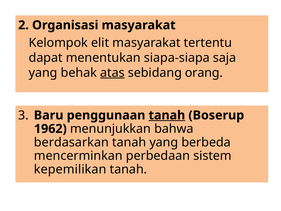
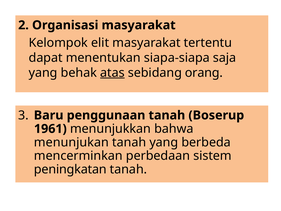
tanah at (167, 115) underline: present -> none
1962: 1962 -> 1961
berdasarkan: berdasarkan -> menunjukan
kepemilikan: kepemilikan -> peningkatan
